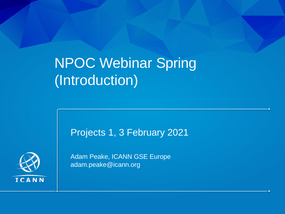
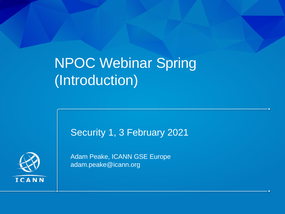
Projects: Projects -> Security
